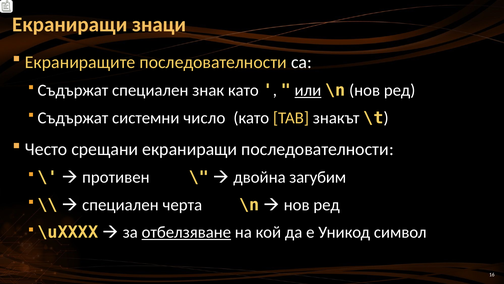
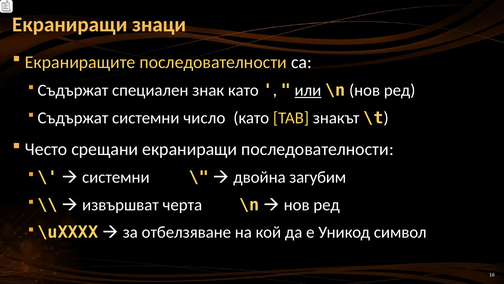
противен at (116, 177): противен -> системни
специален at (120, 205): специален -> извършват
отбелзяване underline: present -> none
